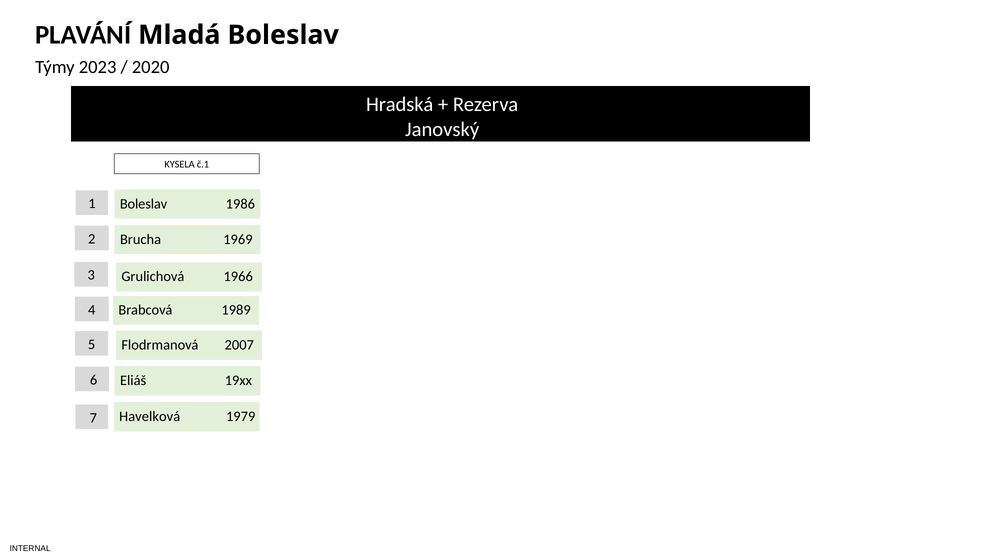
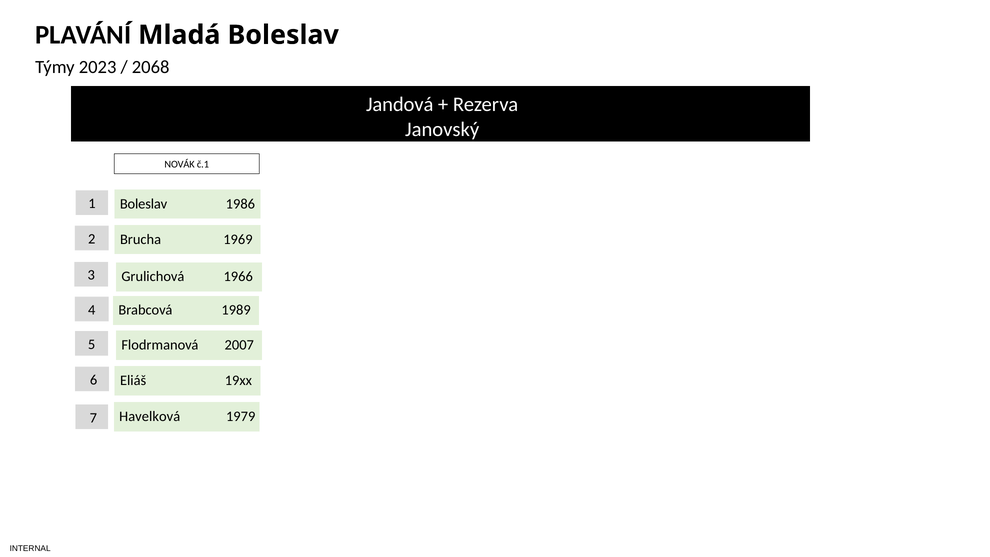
2020: 2020 -> 2068
Hradská: Hradská -> Jandová
KYSELA: KYSELA -> NOVÁK
